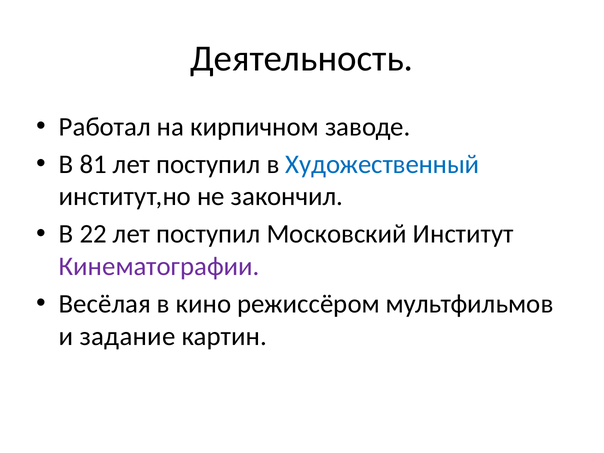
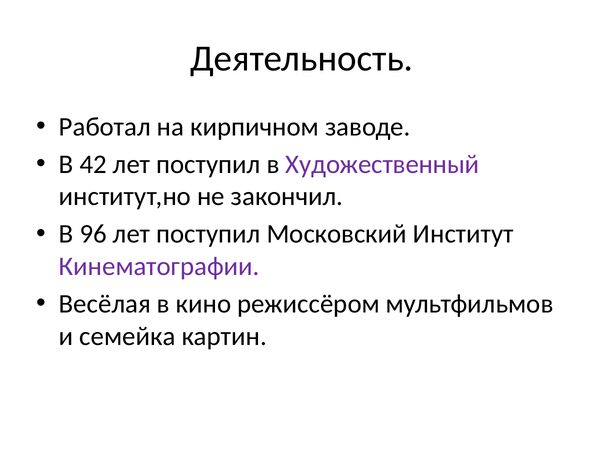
81: 81 -> 42
Художественный colour: blue -> purple
22: 22 -> 96
задание: задание -> семейка
